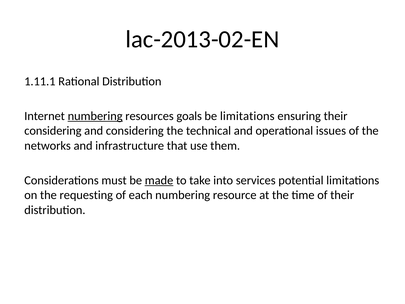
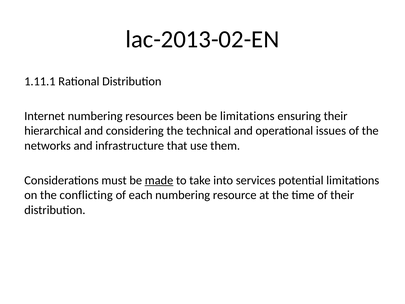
numbering at (95, 116) underline: present -> none
goals: goals -> been
considering at (53, 131): considering -> hierarchical
requesting: requesting -> conflicting
